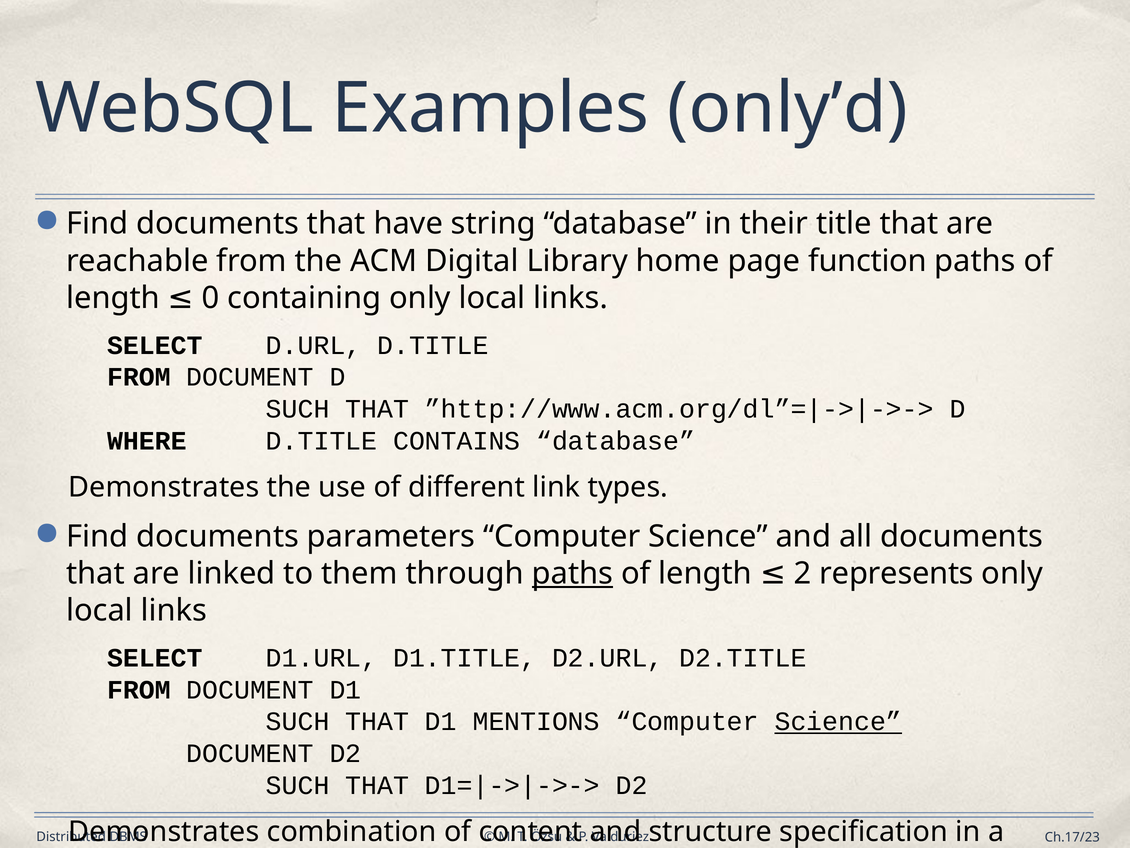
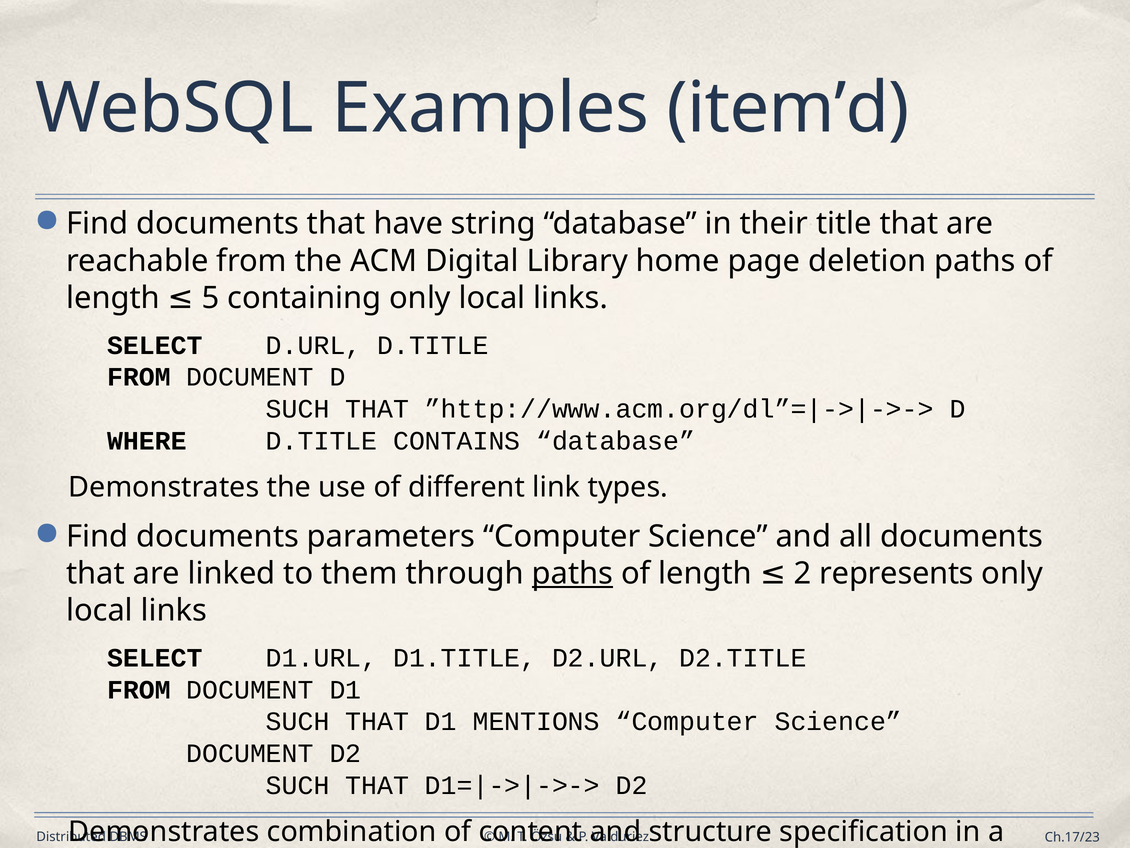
only’d: only’d -> item’d
function: function -> deletion
0: 0 -> 5
Science at (838, 721) underline: present -> none
